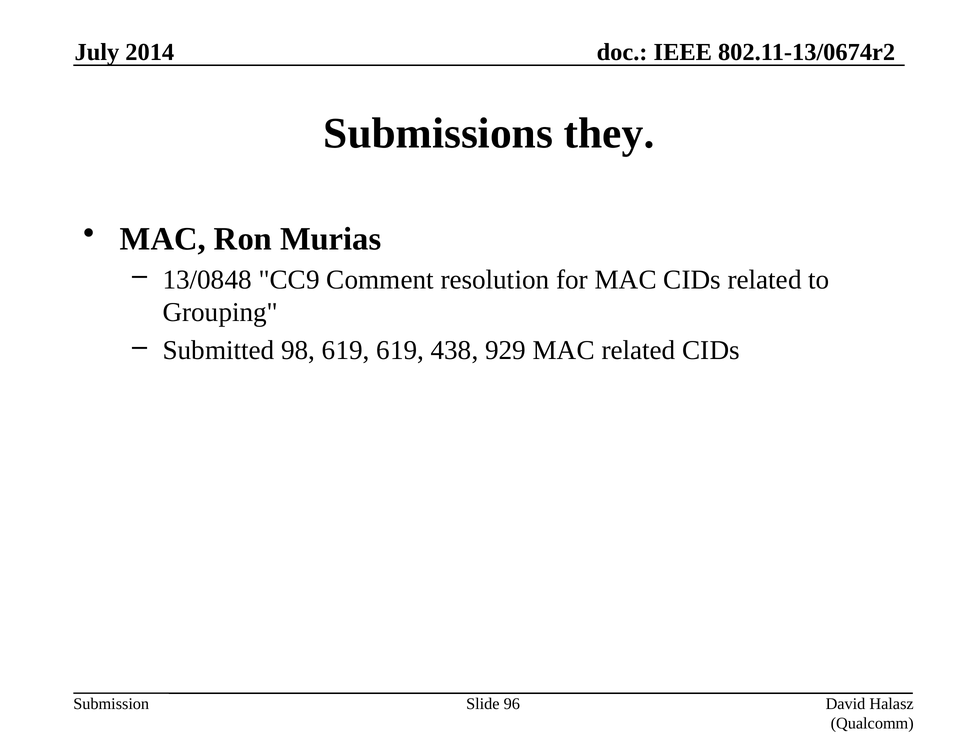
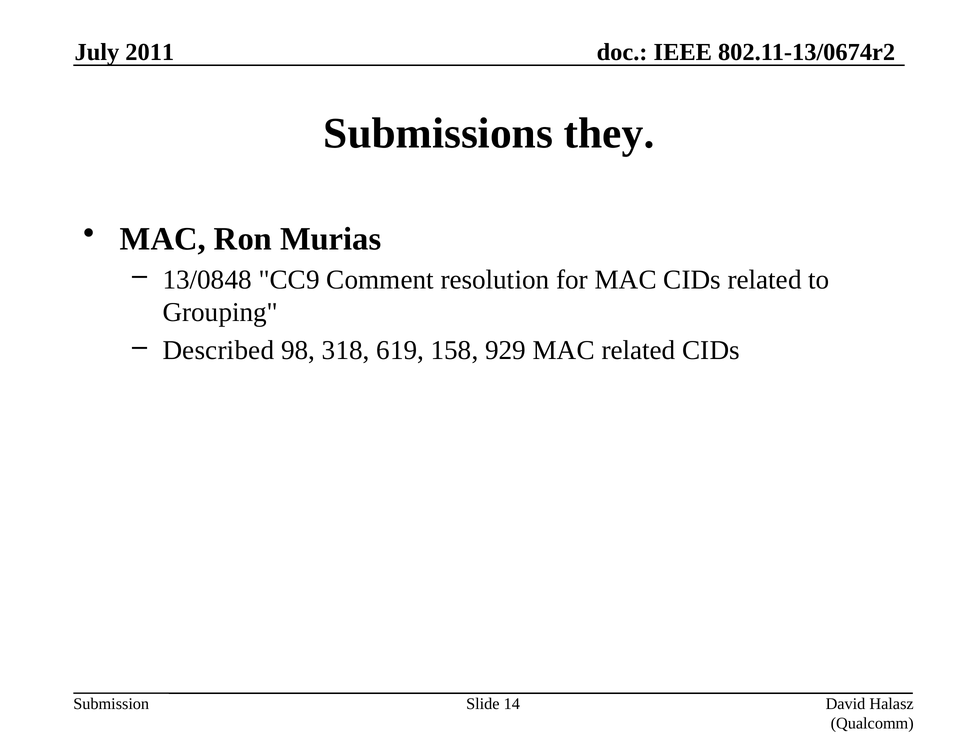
2014: 2014 -> 2011
Submitted: Submitted -> Described
98 619: 619 -> 318
438: 438 -> 158
96: 96 -> 14
